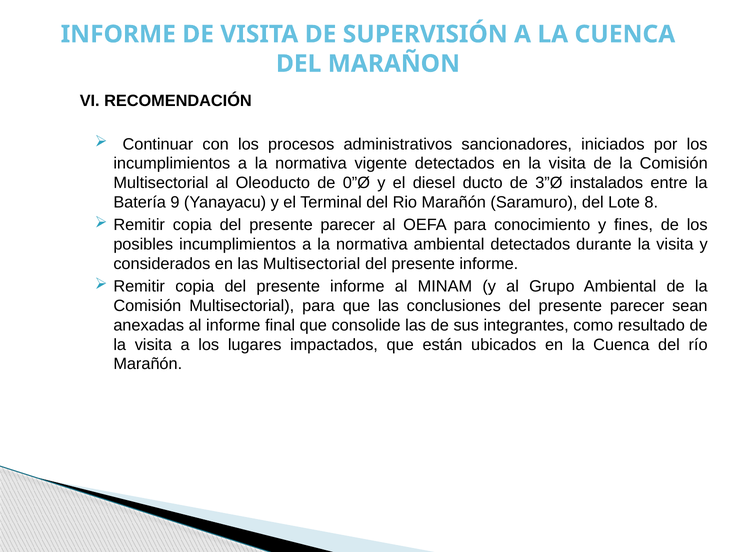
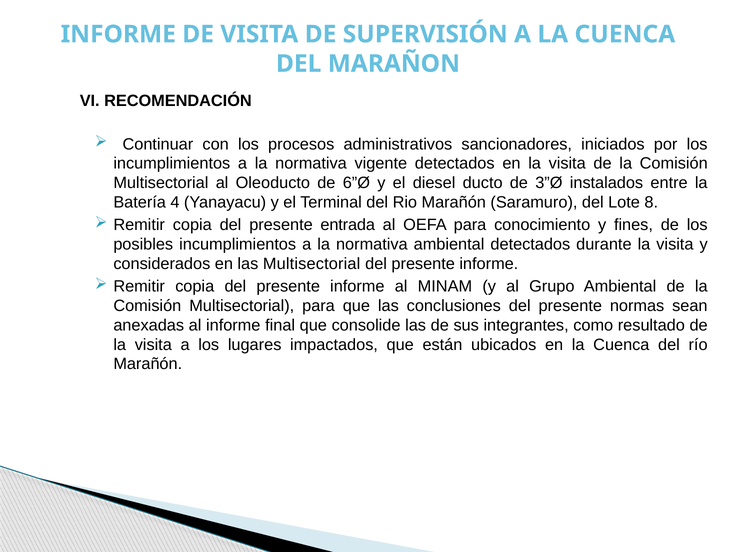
0”Ø: 0”Ø -> 6”Ø
9: 9 -> 4
copia del presente parecer: parecer -> entrada
conclusiones del presente parecer: parecer -> normas
